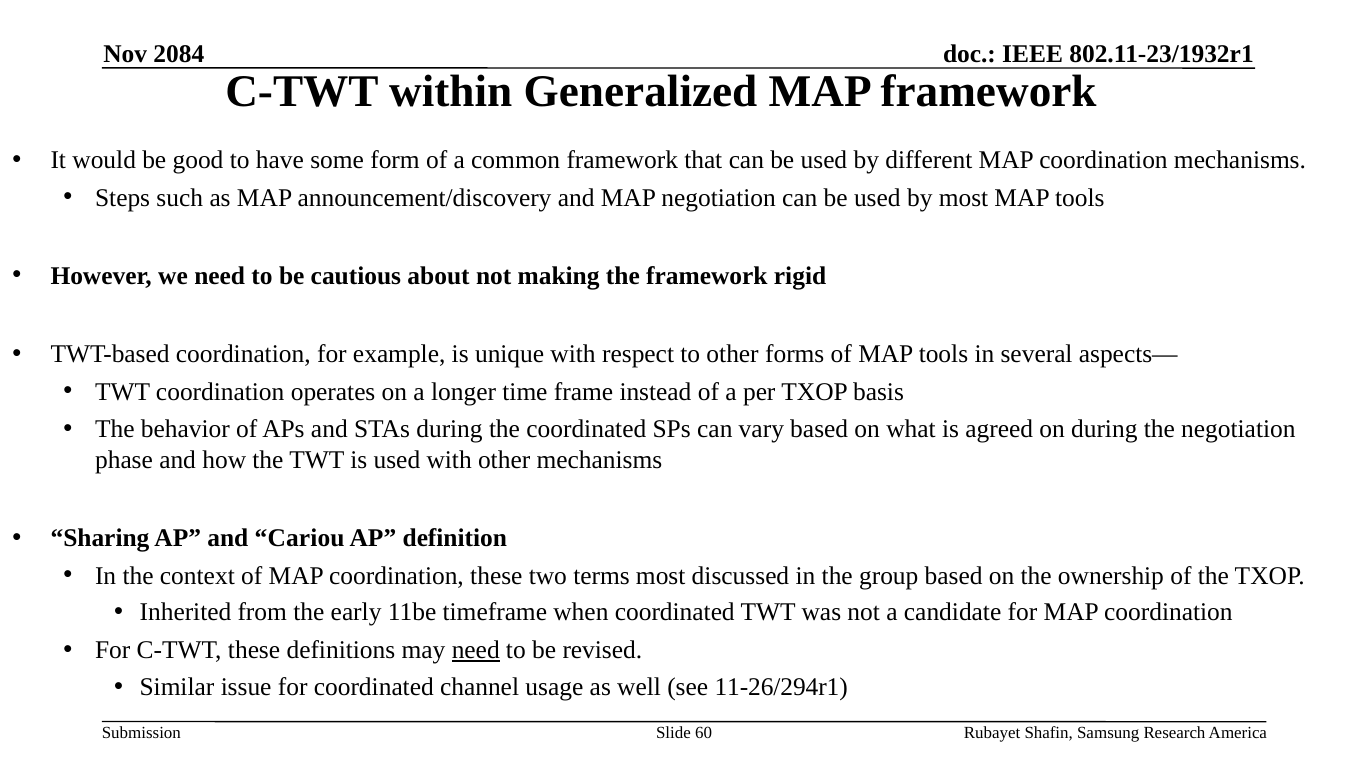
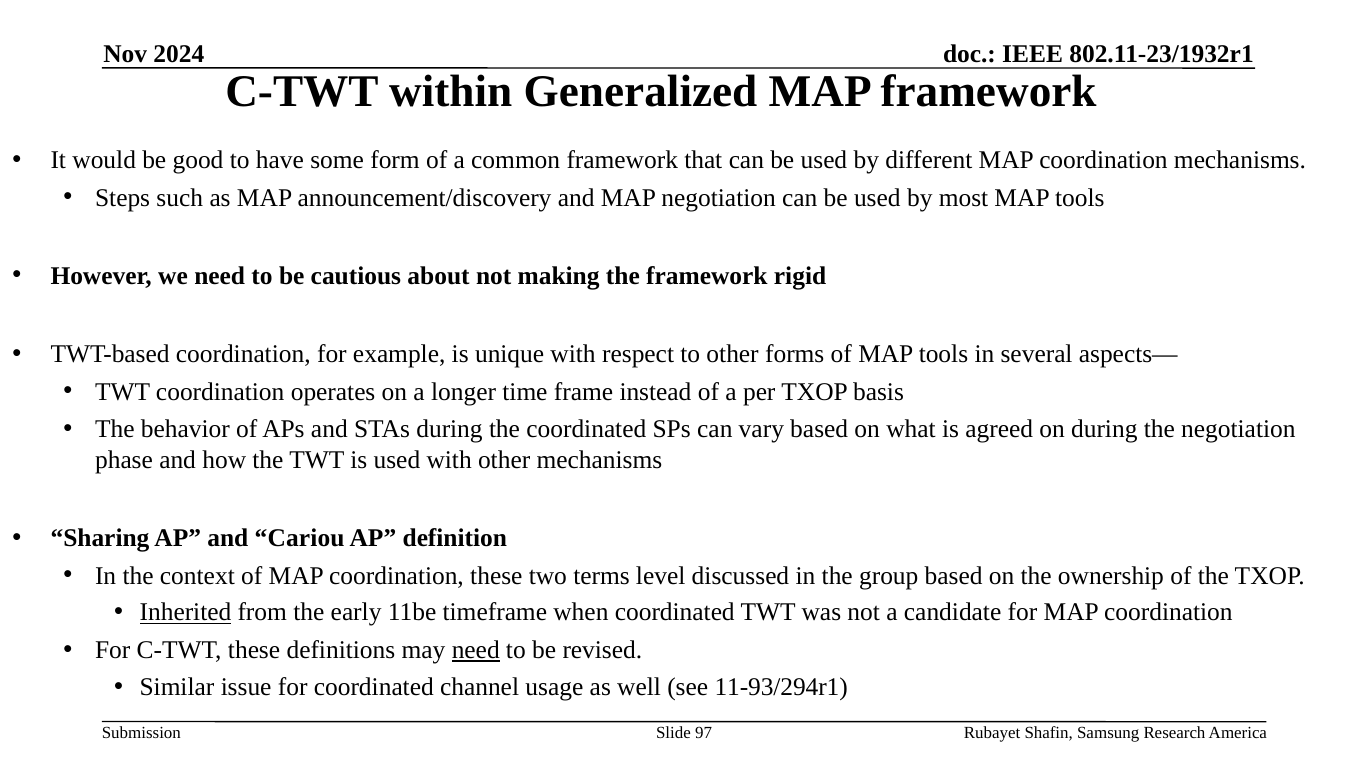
2084: 2084 -> 2024
terms most: most -> level
Inherited underline: none -> present
11-26/294r1: 11-26/294r1 -> 11-93/294r1
60: 60 -> 97
